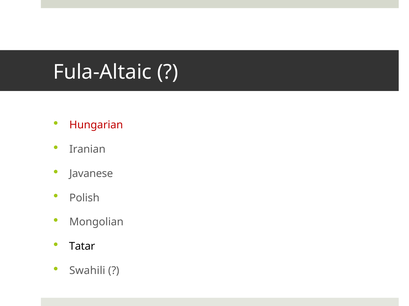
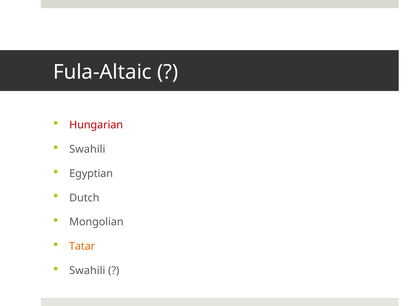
Iranian at (87, 150): Iranian -> Swahili
Javanese: Javanese -> Egyptian
Polish: Polish -> Dutch
Tatar colour: black -> orange
